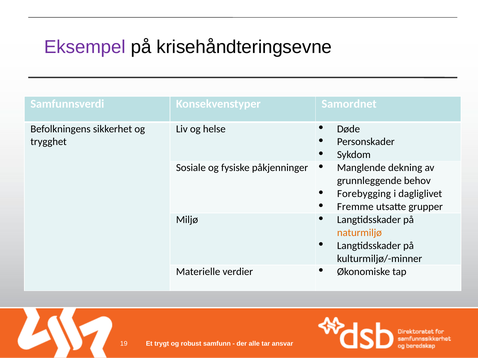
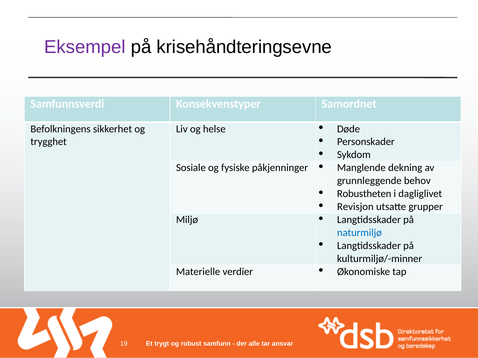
Forebygging: Forebygging -> Robustheten
Fremme: Fremme -> Revisjon
naturmiljø colour: orange -> blue
